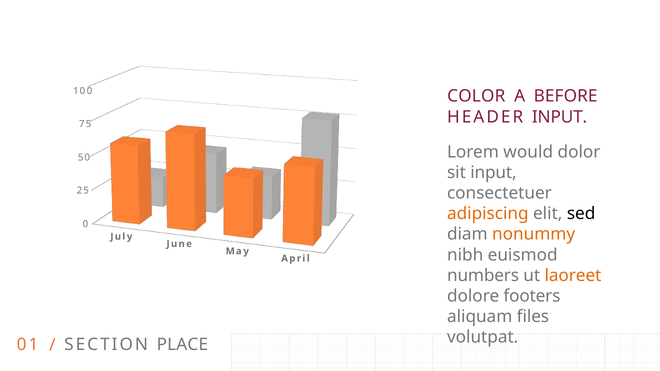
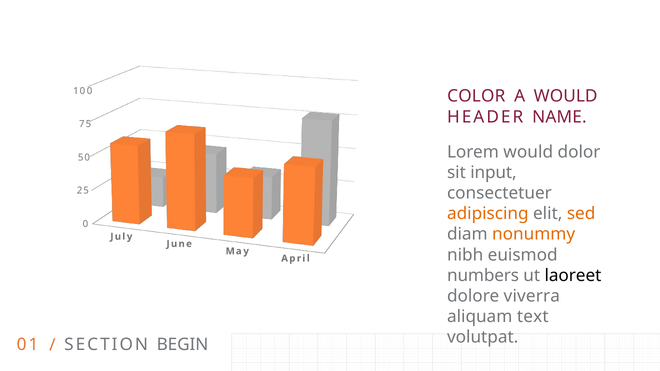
A BEFORE: BEFORE -> WOULD
HEADER INPUT: INPUT -> NAME
sed colour: black -> orange
laoreet colour: orange -> black
footers: footers -> viverra
files: files -> text
PLACE: PLACE -> BEGIN
